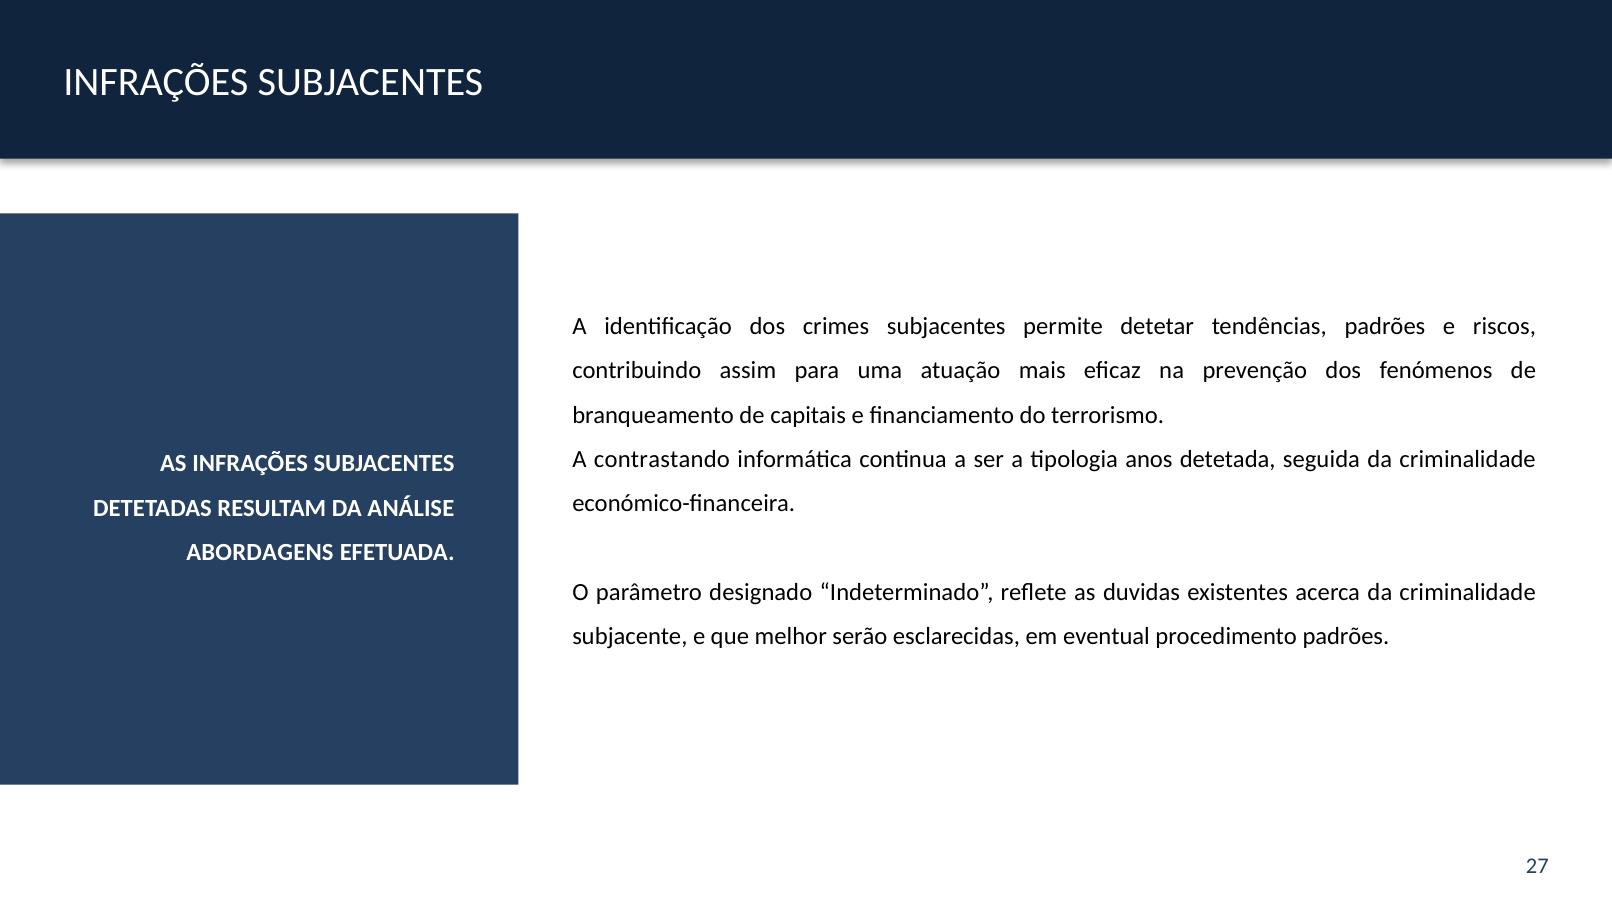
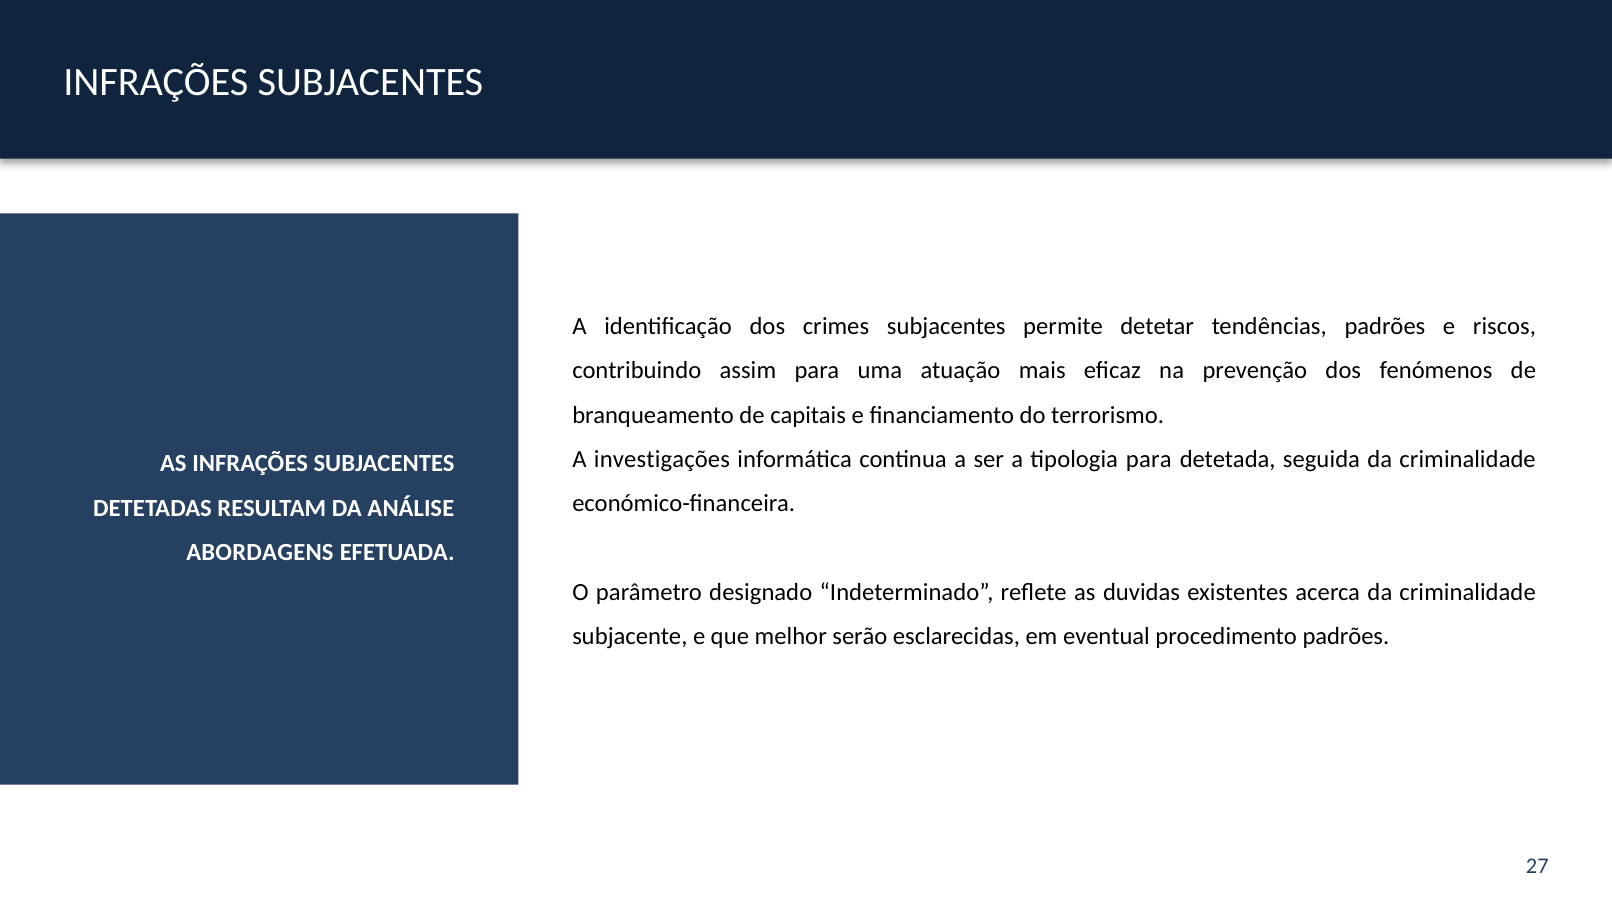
contrastando: contrastando -> investigações
tipologia anos: anos -> para
